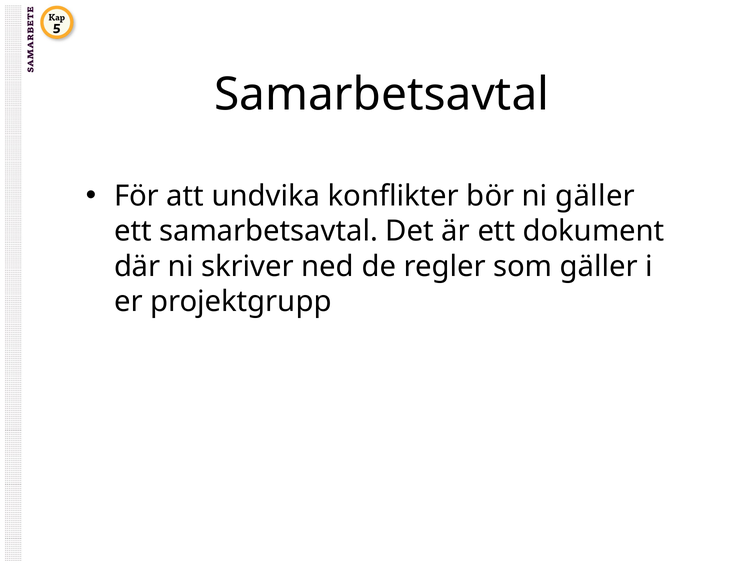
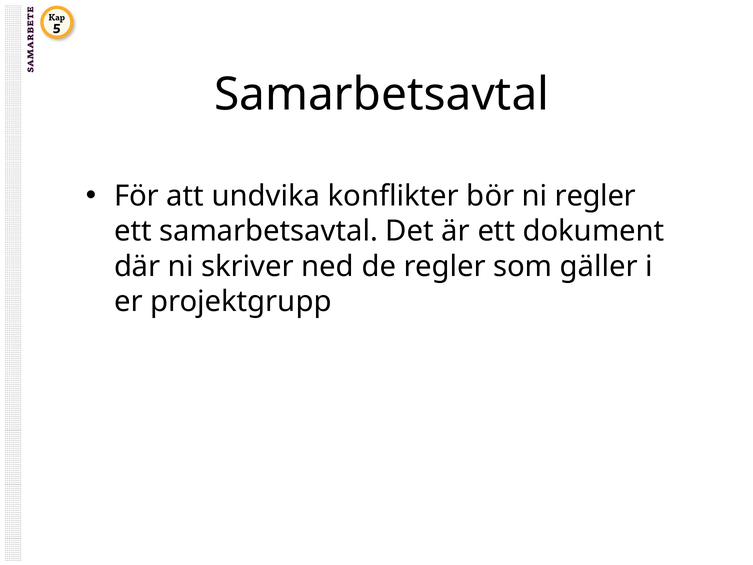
ni gäller: gäller -> regler
